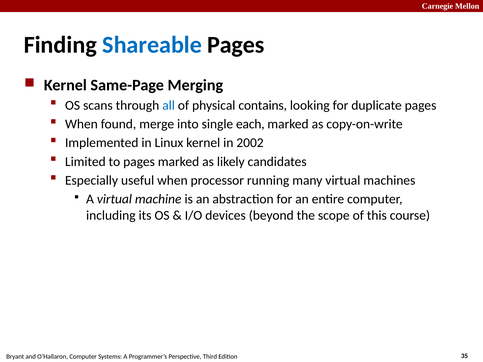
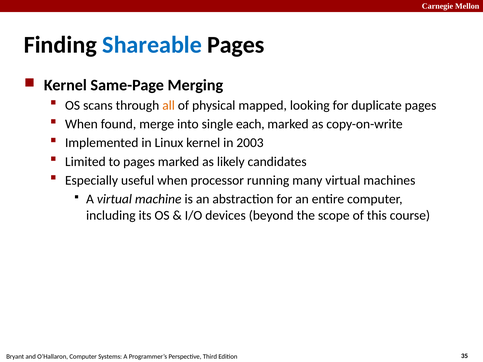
all colour: blue -> orange
contains: contains -> mapped
2002: 2002 -> 2003
